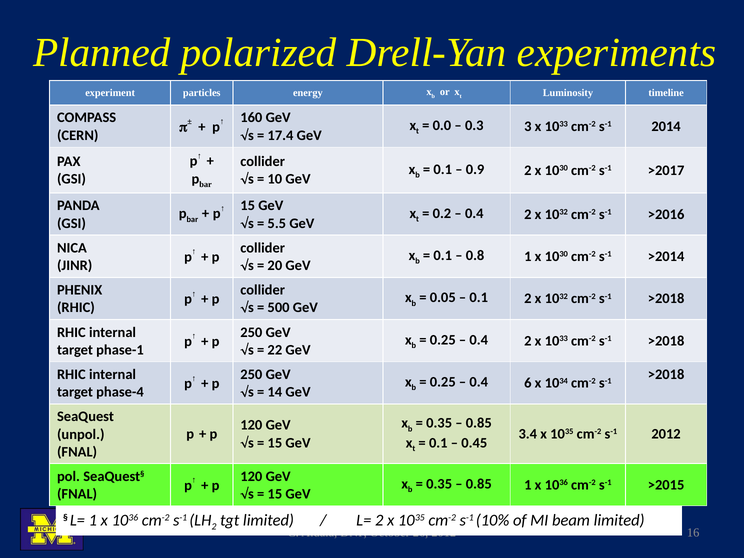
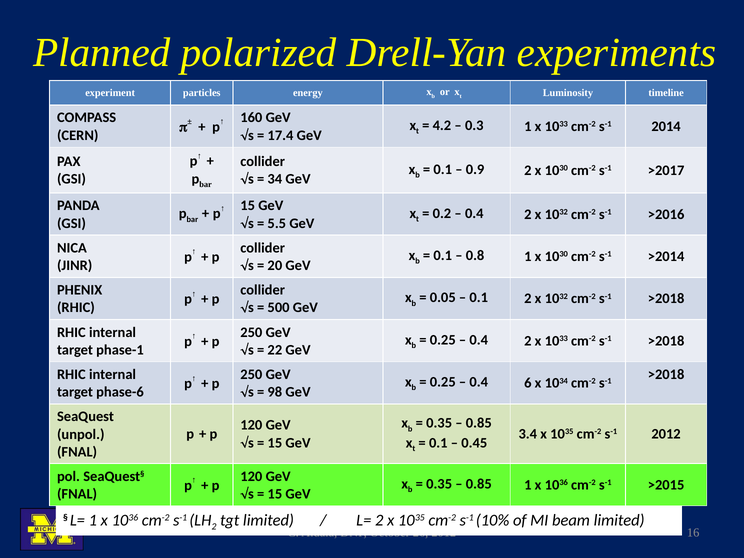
0.0: 0.0 -> 4.2
0.3 3: 3 -> 1
10: 10 -> 34
phase-4: phase-4 -> phase-6
14: 14 -> 98
